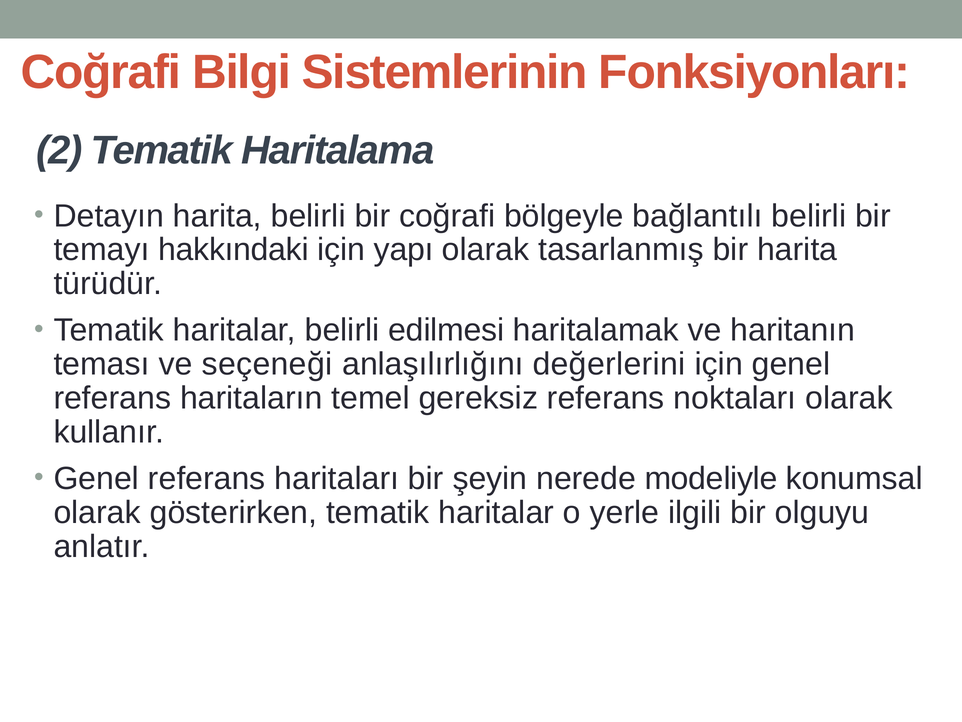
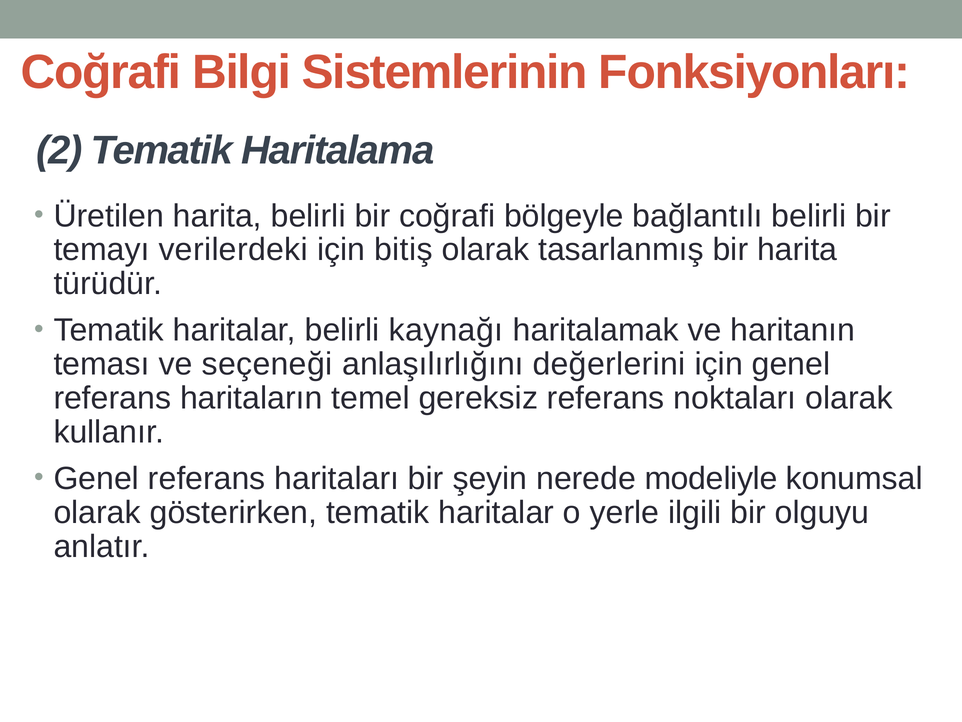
Detayın: Detayın -> Üretilen
hakkındaki: hakkındaki -> verilerdeki
yapı: yapı -> bitiş
edilmesi: edilmesi -> kaynağı
